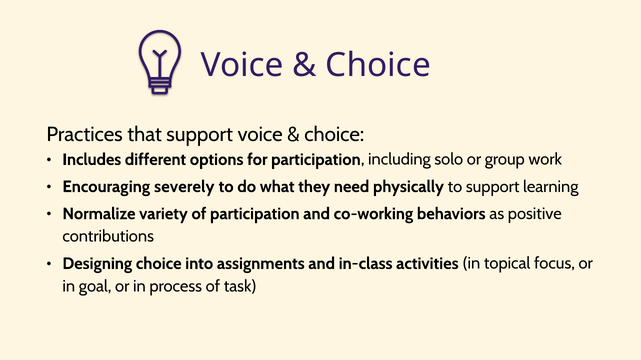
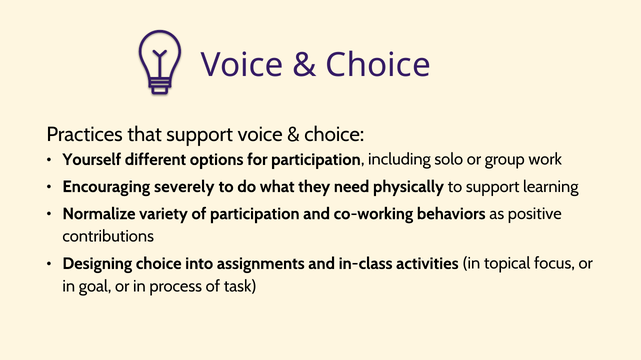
Includes: Includes -> Yourself
